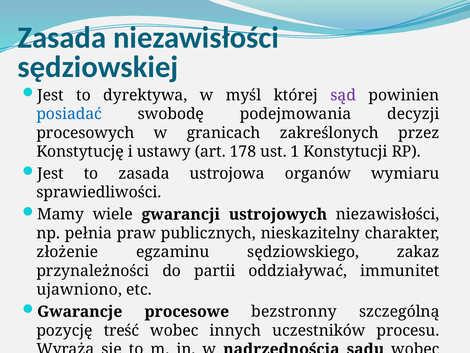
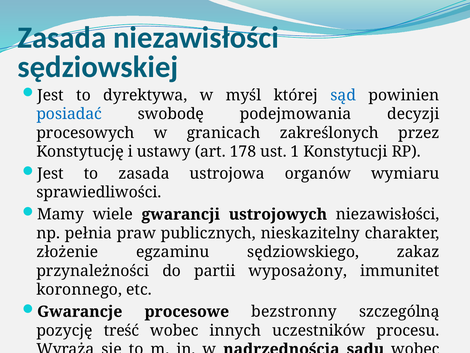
sąd colour: purple -> blue
oddziaływać: oddziaływać -> wyposażony
ujawniono: ujawniono -> koronnego
